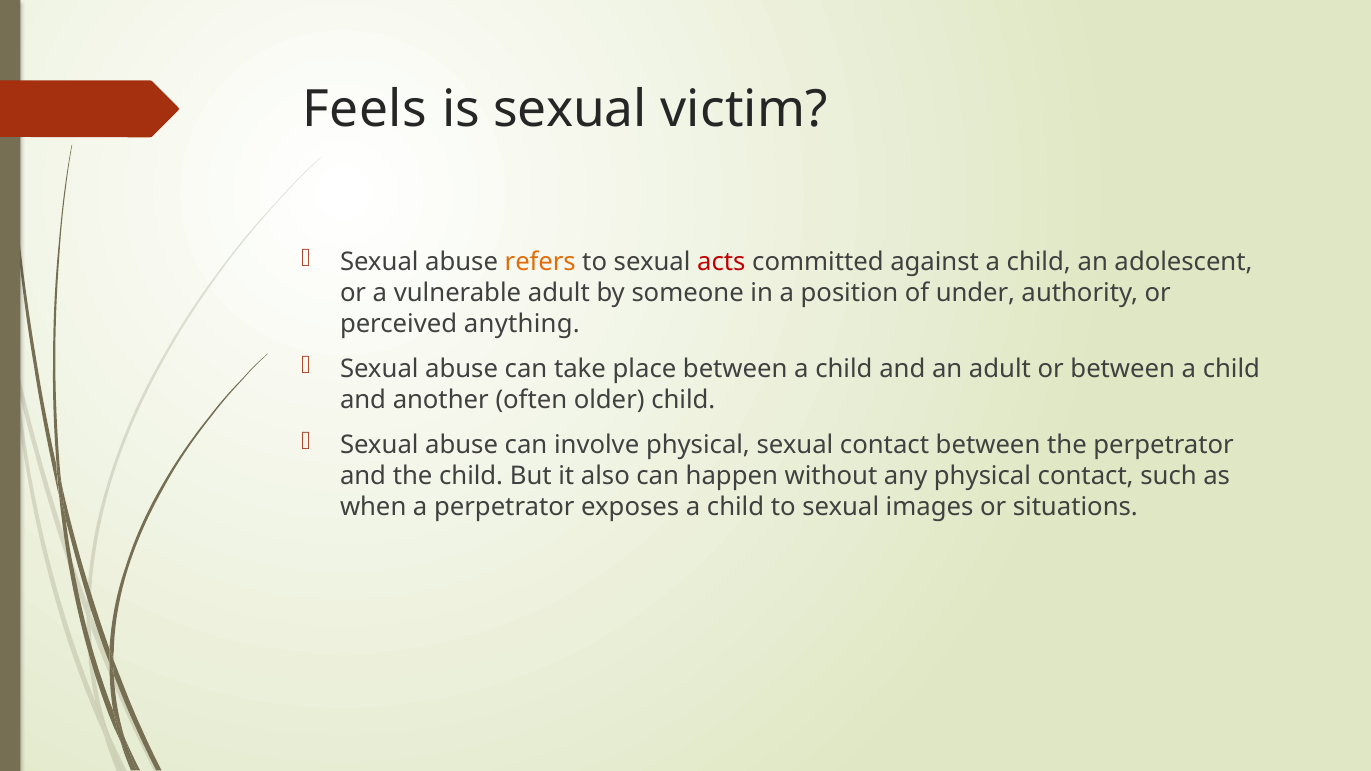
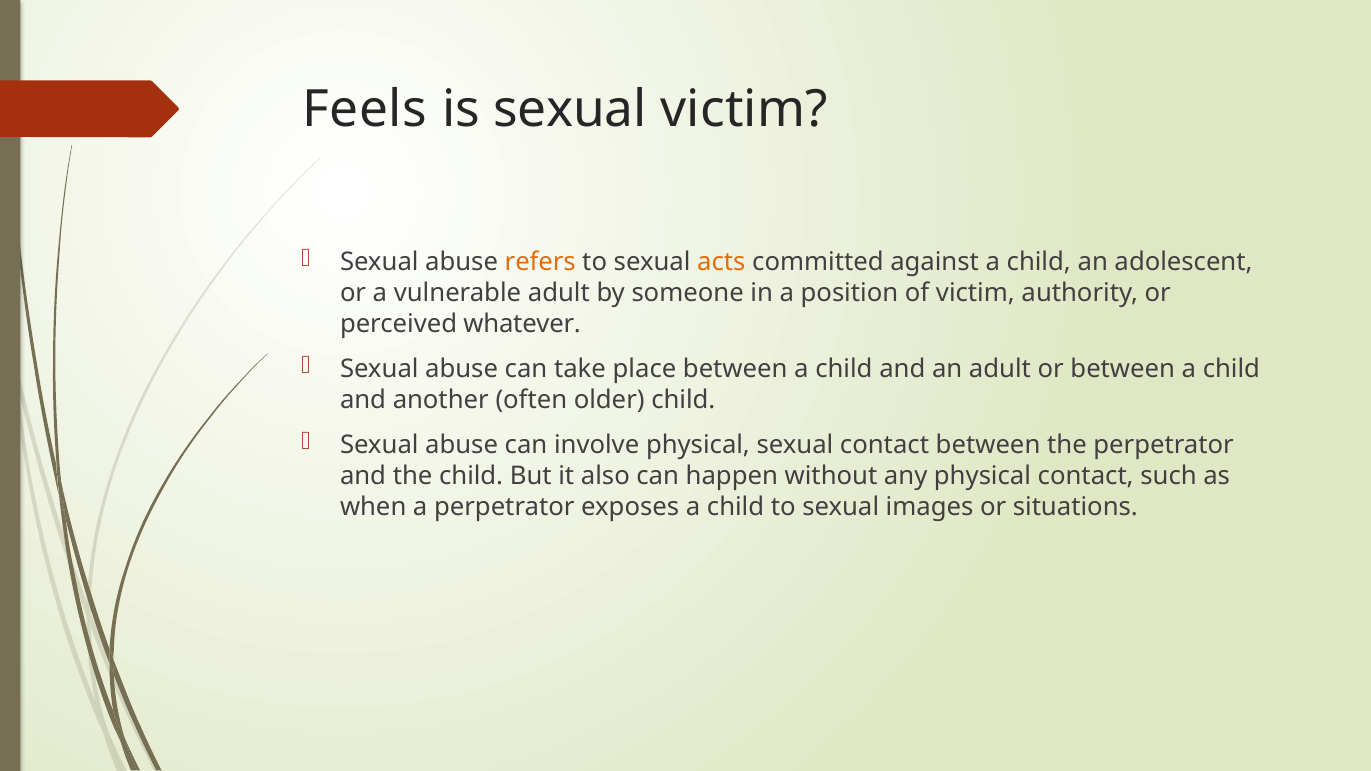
acts colour: red -> orange
of under: under -> victim
anything: anything -> whatever
